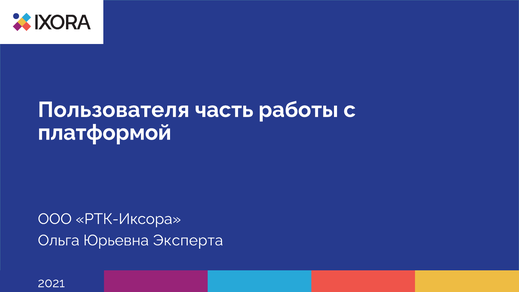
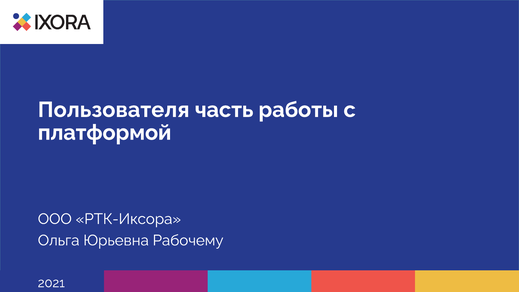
Эксперта: Эксперта -> Рабочему
